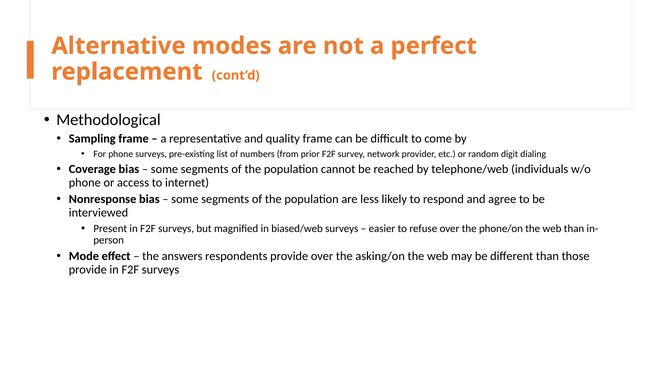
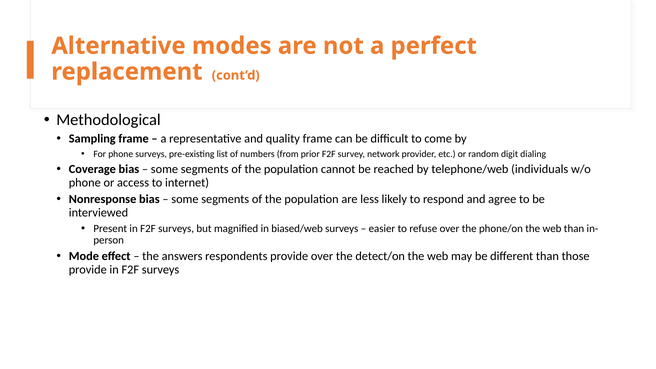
asking/on: asking/on -> detect/on
